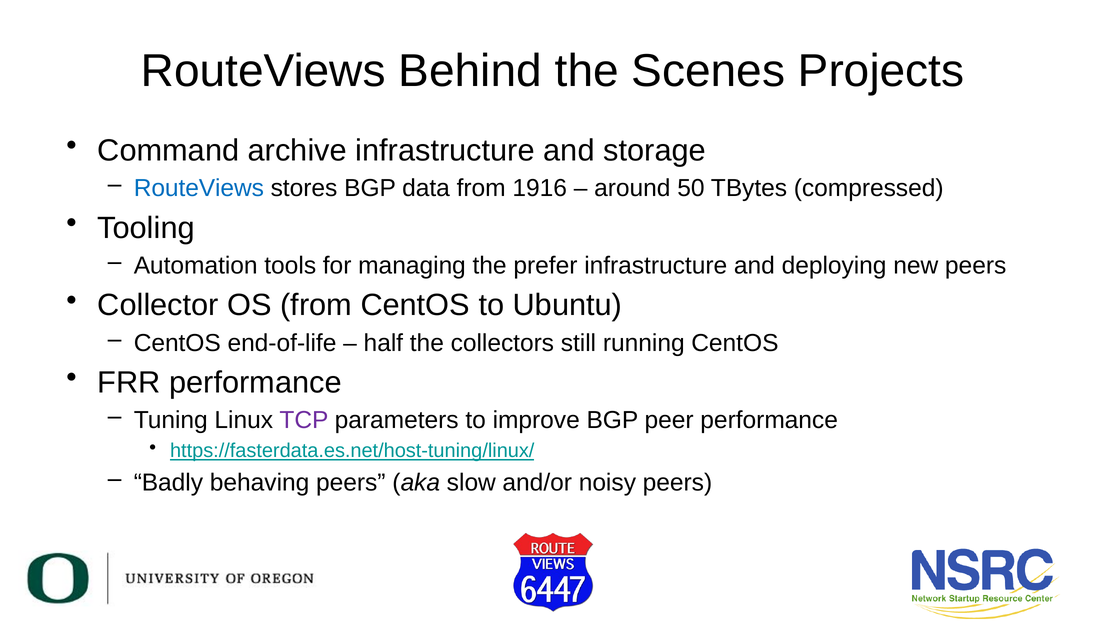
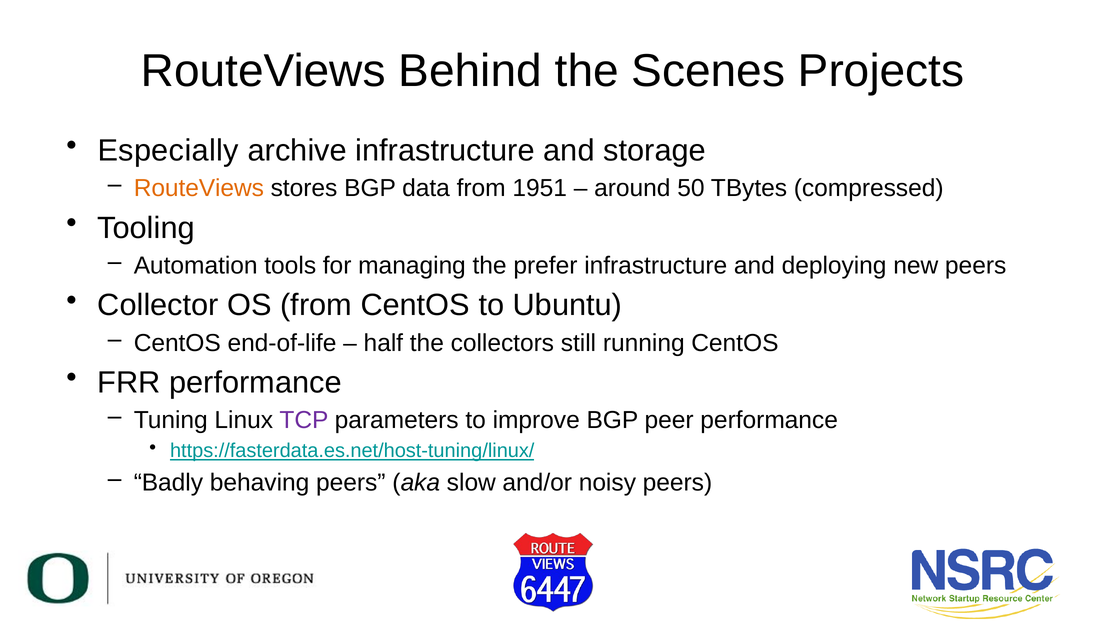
Command: Command -> Especially
RouteViews at (199, 188) colour: blue -> orange
1916: 1916 -> 1951
